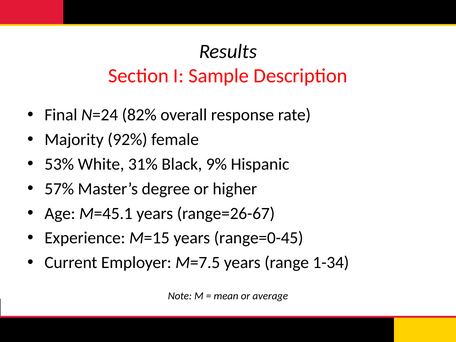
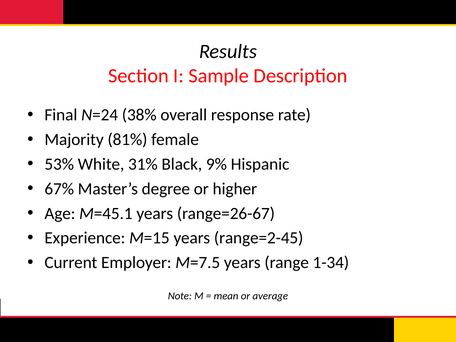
82%: 82% -> 38%
92%: 92% -> 81%
57%: 57% -> 67%
range=0-45: range=0-45 -> range=2-45
